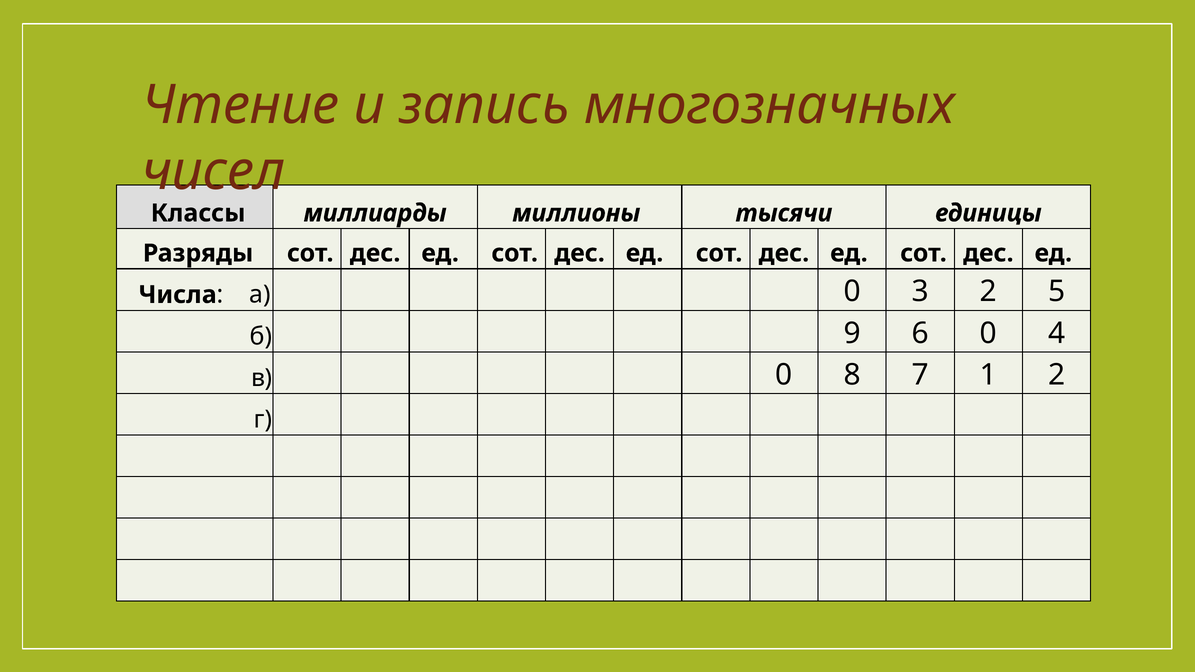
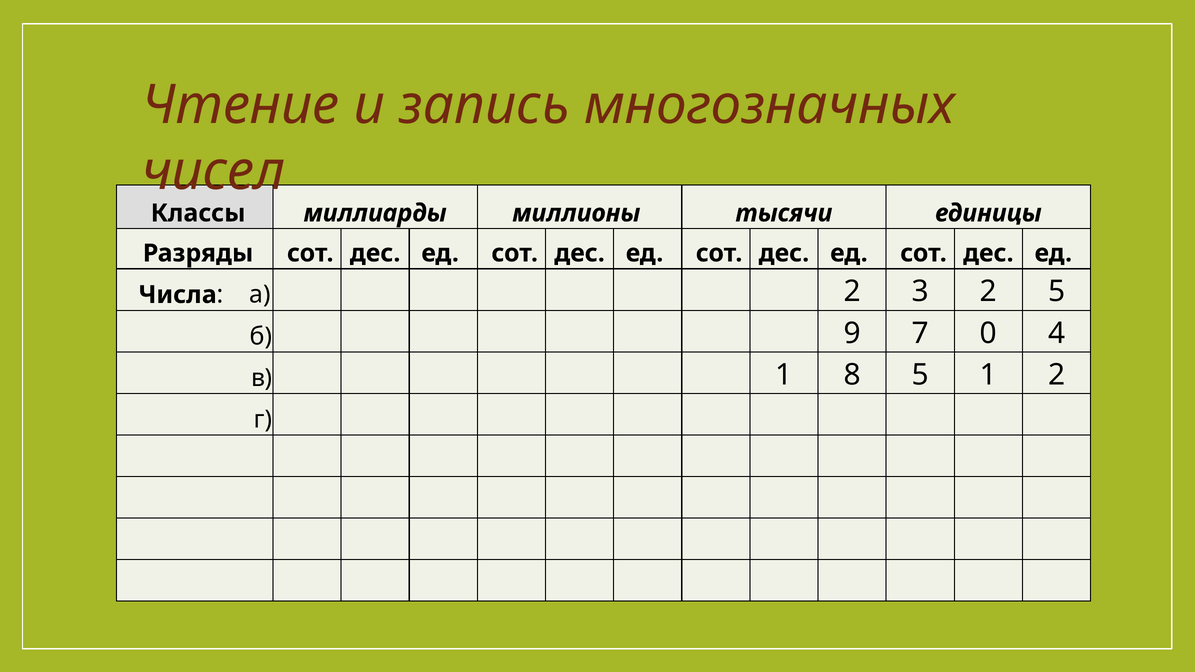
0 at (852, 292): 0 -> 2
6: 6 -> 7
0 at (784, 375): 0 -> 1
8 7: 7 -> 5
